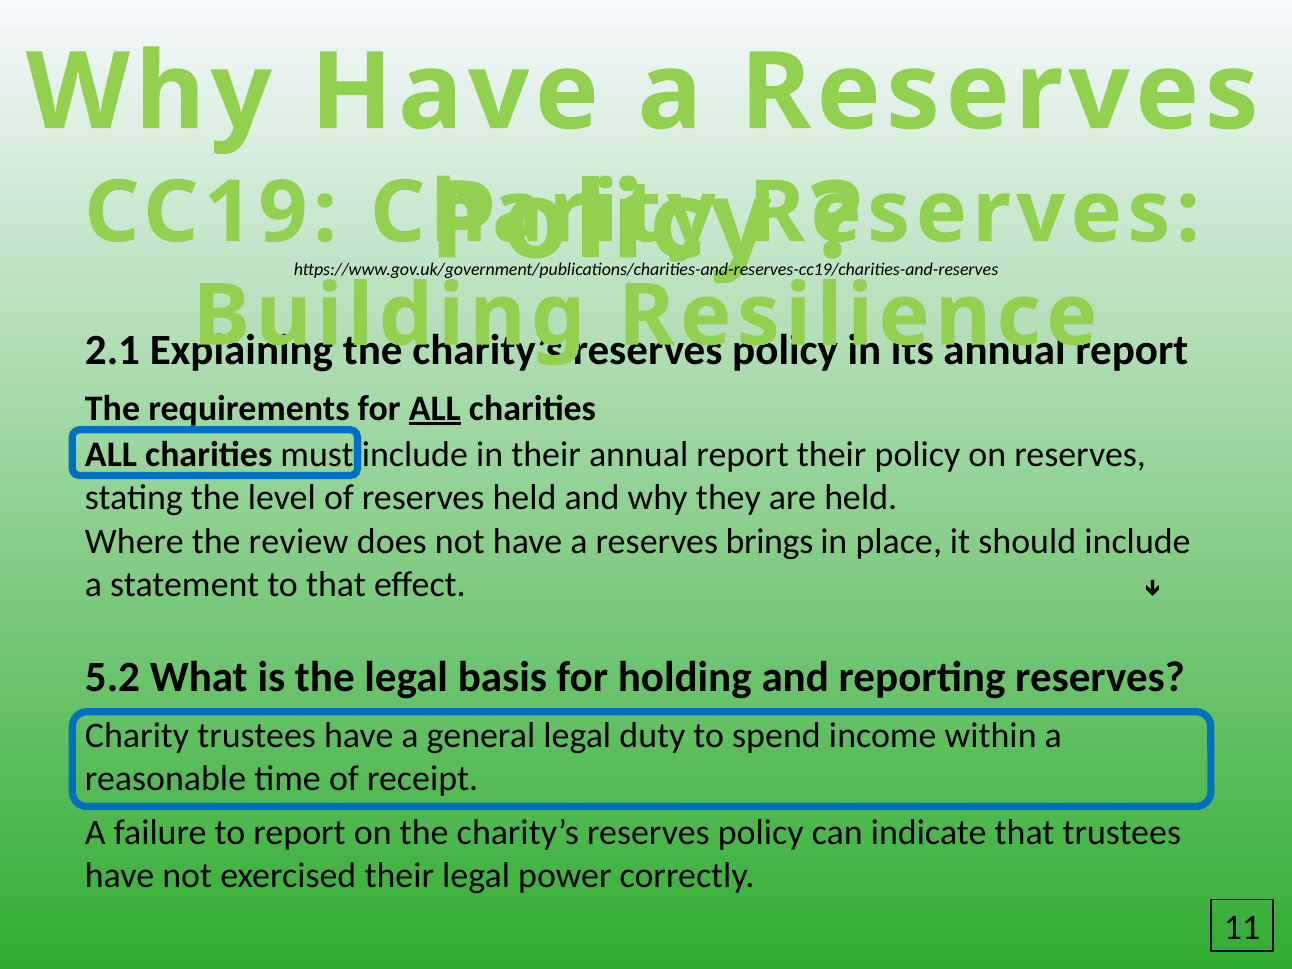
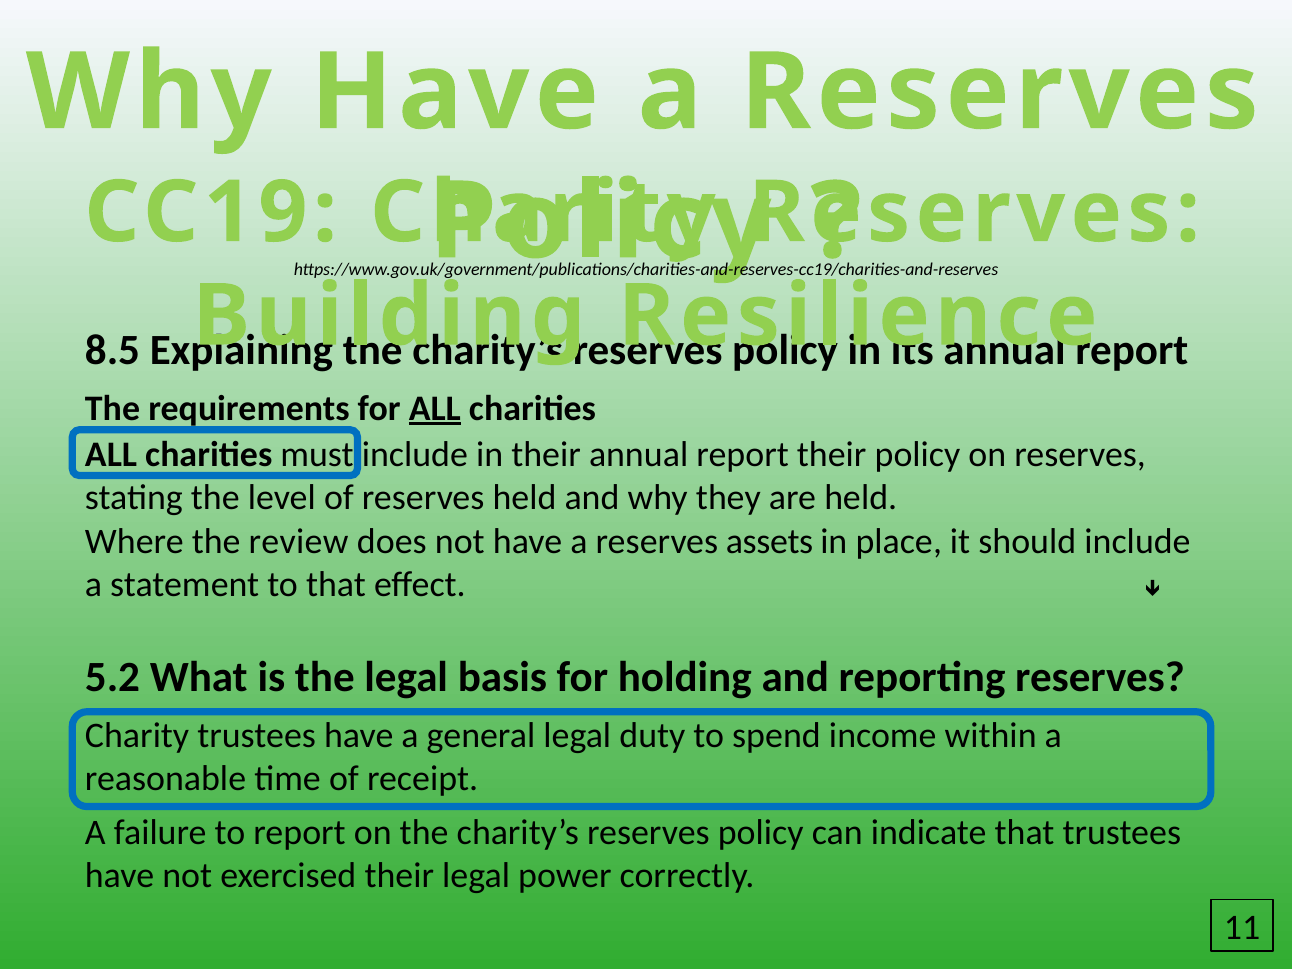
2.1: 2.1 -> 8.5
brings: brings -> assets
